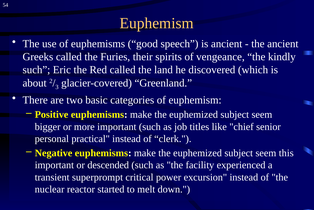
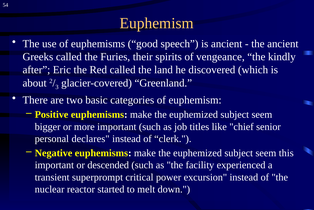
such at (36, 70): such -> after
practical: practical -> declares
